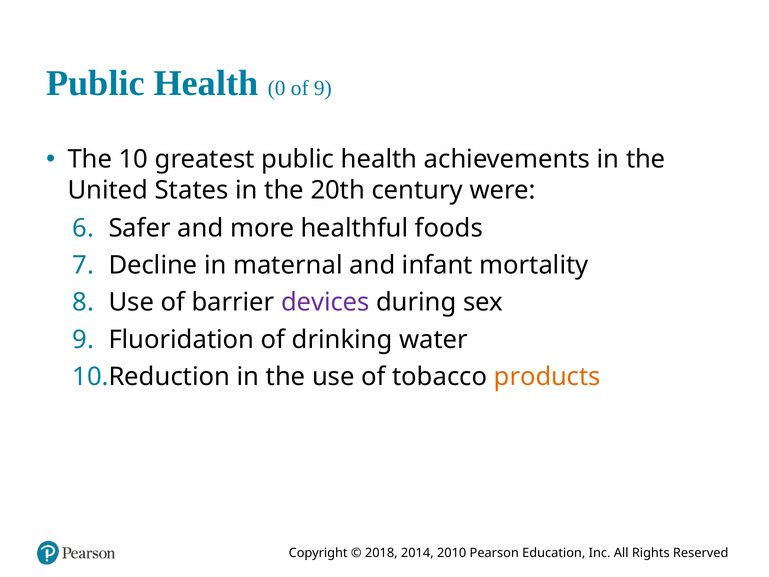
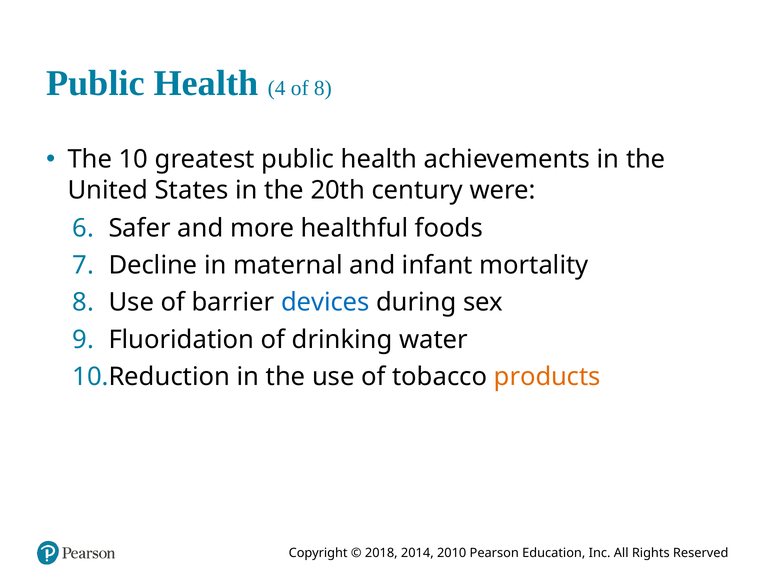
0: 0 -> 4
of 9: 9 -> 8
devices colour: purple -> blue
